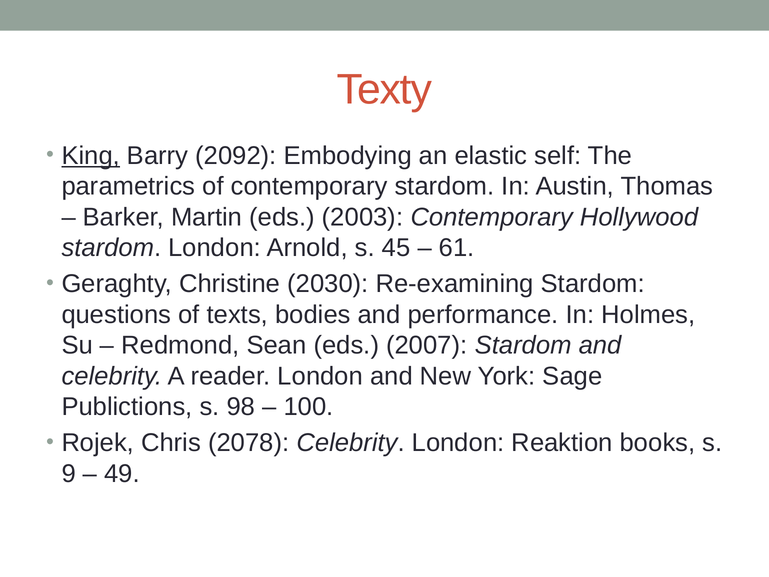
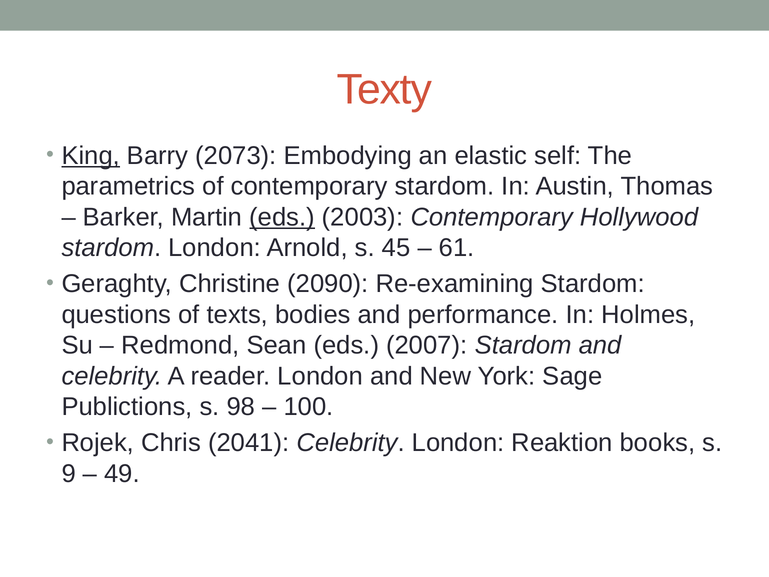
2092: 2092 -> 2073
eds at (282, 217) underline: none -> present
2030: 2030 -> 2090
2078: 2078 -> 2041
